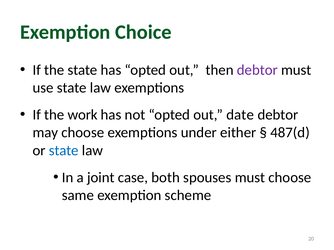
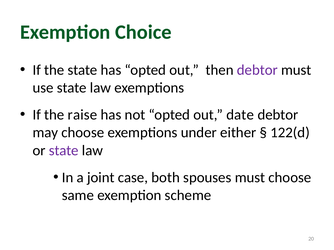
work: work -> raise
487(d: 487(d -> 122(d
state at (64, 151) colour: blue -> purple
